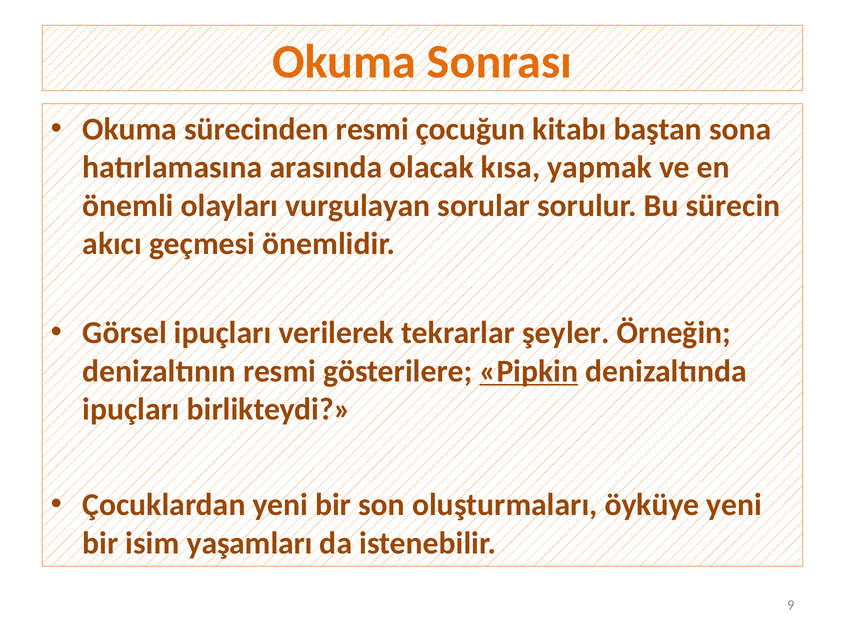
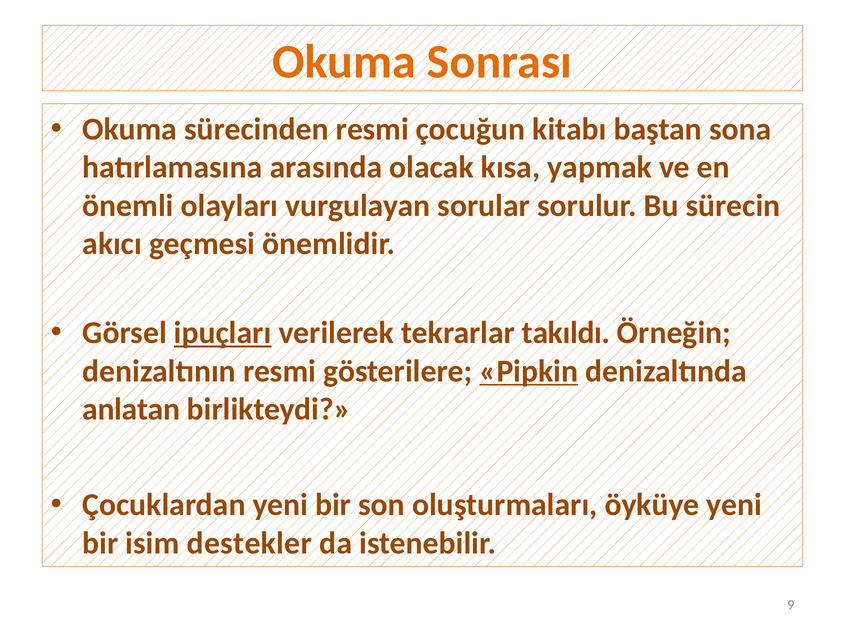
ipuçları at (223, 333) underline: none -> present
şeyler: şeyler -> takıldı
ipuçları at (131, 409): ipuçları -> anlatan
yaşamları: yaşamları -> destekler
